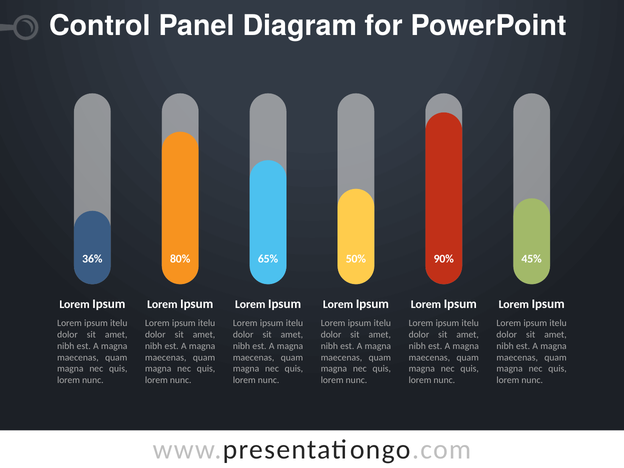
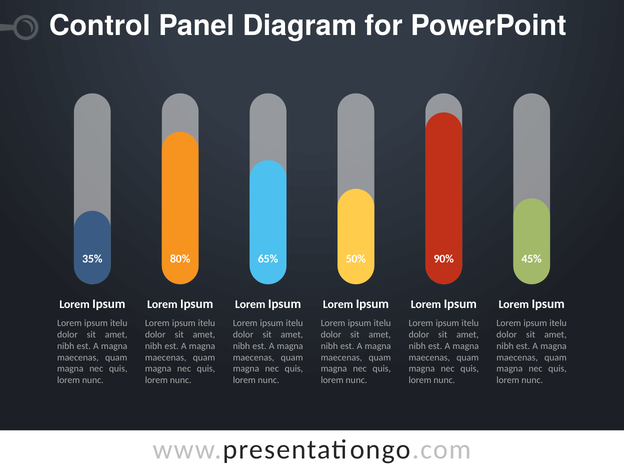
36%: 36% -> 35%
